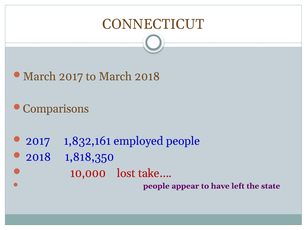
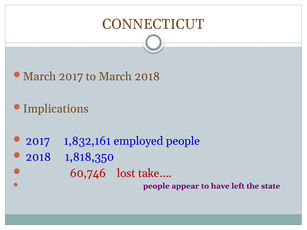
Comparisons: Comparisons -> Implications
10,000: 10,000 -> 60,746
